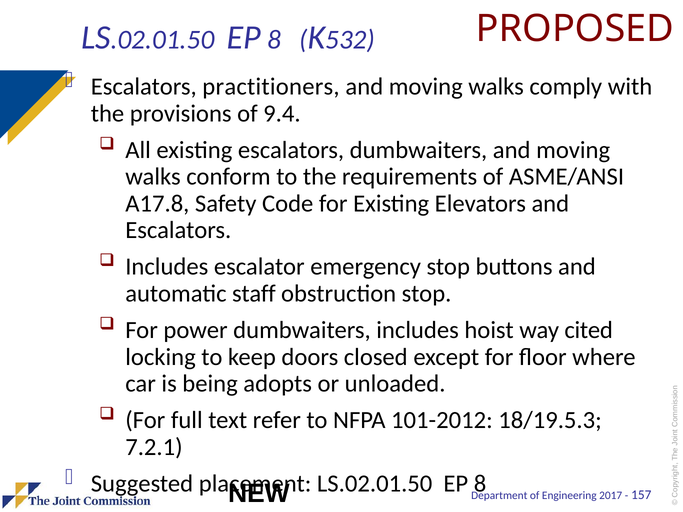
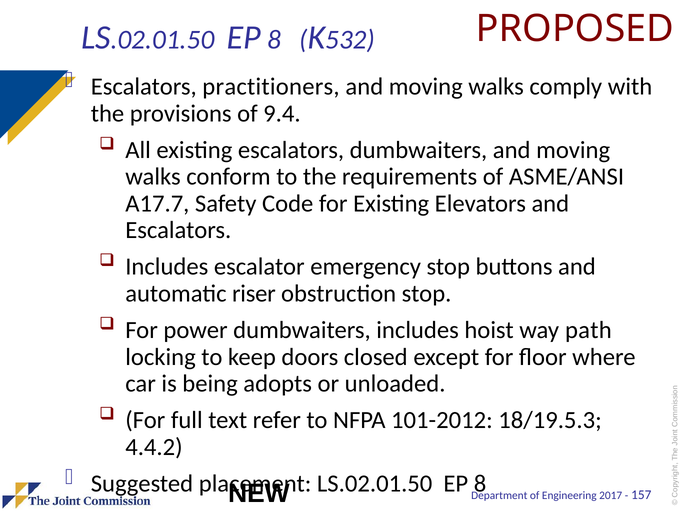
A17.8: A17.8 -> A17.7
staff: staff -> riser
cited: cited -> path
7.2.1: 7.2.1 -> 4.4.2
